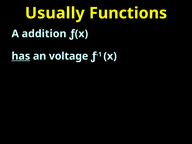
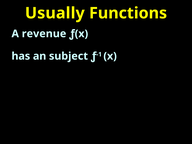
addition: addition -> revenue
has underline: present -> none
voltage: voltage -> subject
